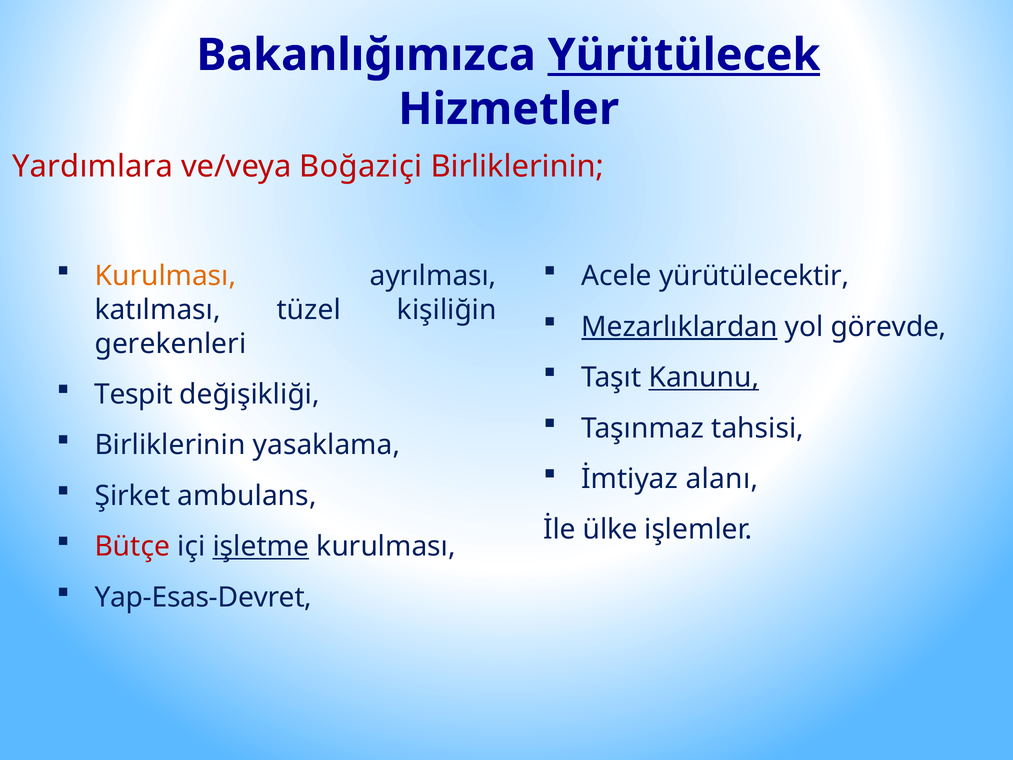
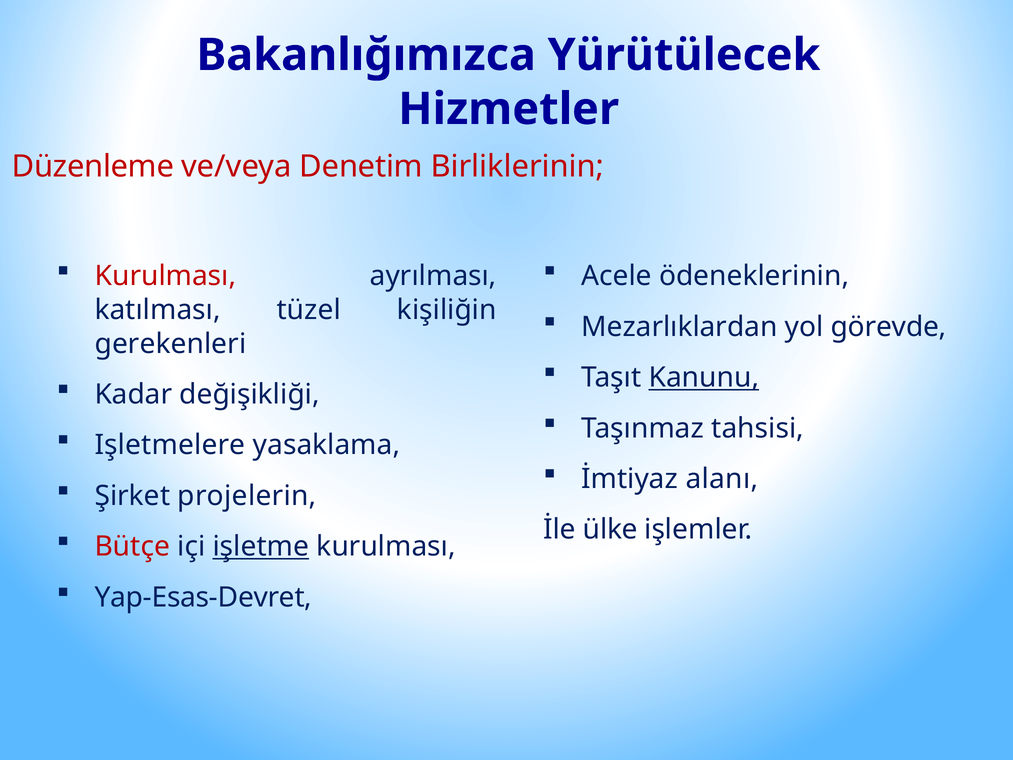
Yürütülecek underline: present -> none
Yardımlara: Yardımlara -> Düzenleme
Boğaziçi: Boğaziçi -> Denetim
Kurulması at (165, 276) colour: orange -> red
yürütülecektir: yürütülecektir -> ödeneklerinin
Mezarlıklardan underline: present -> none
Tespit: Tespit -> Kadar
Birliklerinin at (170, 445): Birliklerinin -> Işletmelere
ambulans: ambulans -> projelerin
